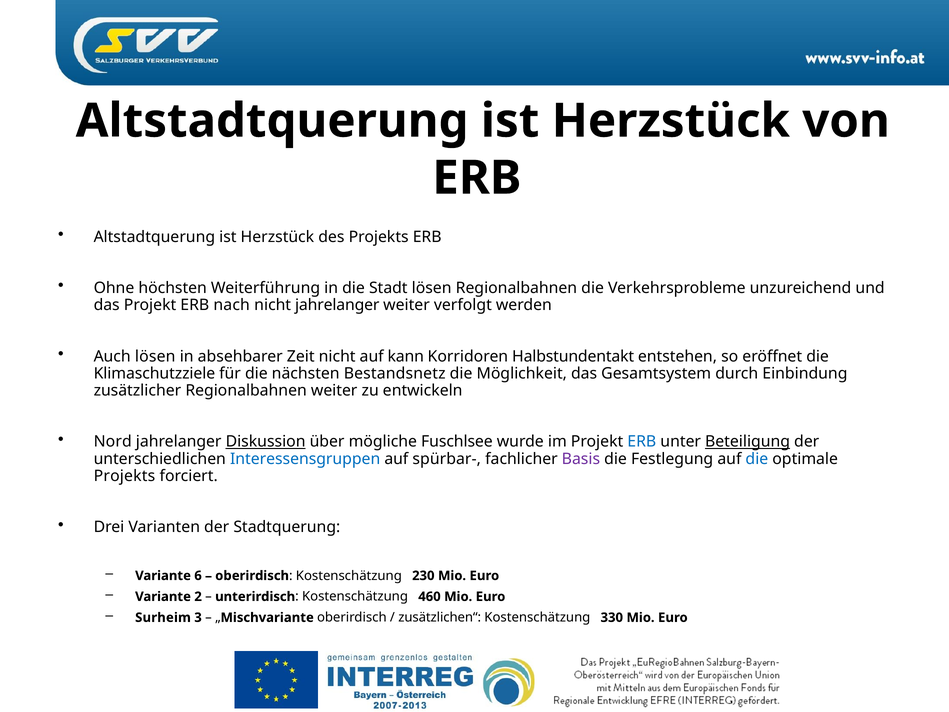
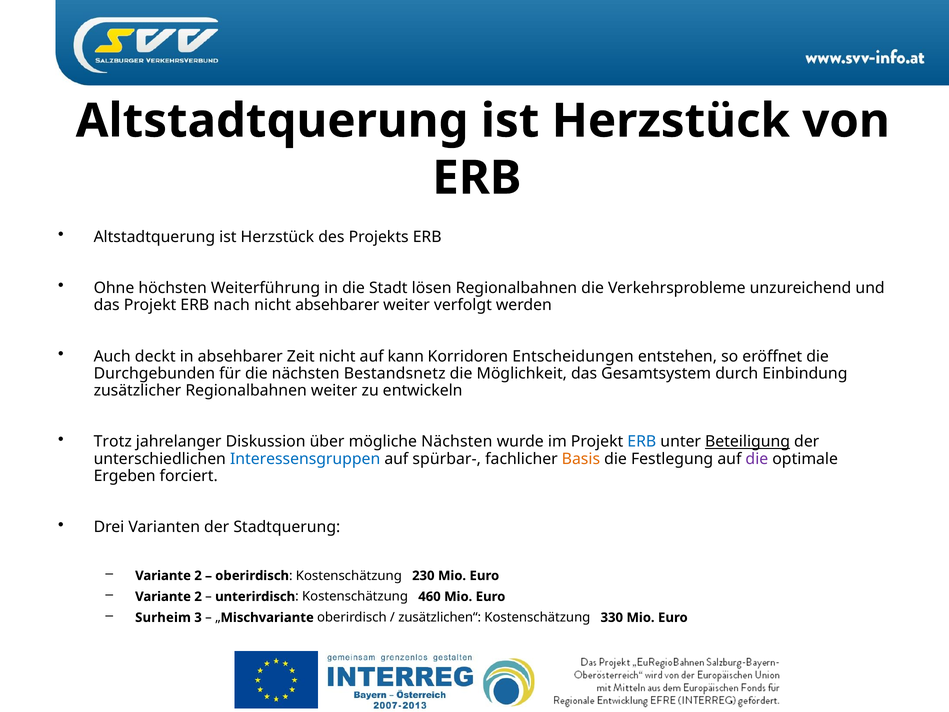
nicht jahrelanger: jahrelanger -> absehbarer
Auch lösen: lösen -> deckt
Halbstundentakt: Halbstundentakt -> Entscheidungen
Klimaschutzziele: Klimaschutzziele -> Durchgebunden
Nord: Nord -> Trotz
Diskussion underline: present -> none
mögliche Fuschlsee: Fuschlsee -> Nächsten
Basis colour: purple -> orange
die at (757, 459) colour: blue -> purple
Projekts at (124, 476): Projekts -> Ergeben
6 at (198, 576): 6 -> 2
